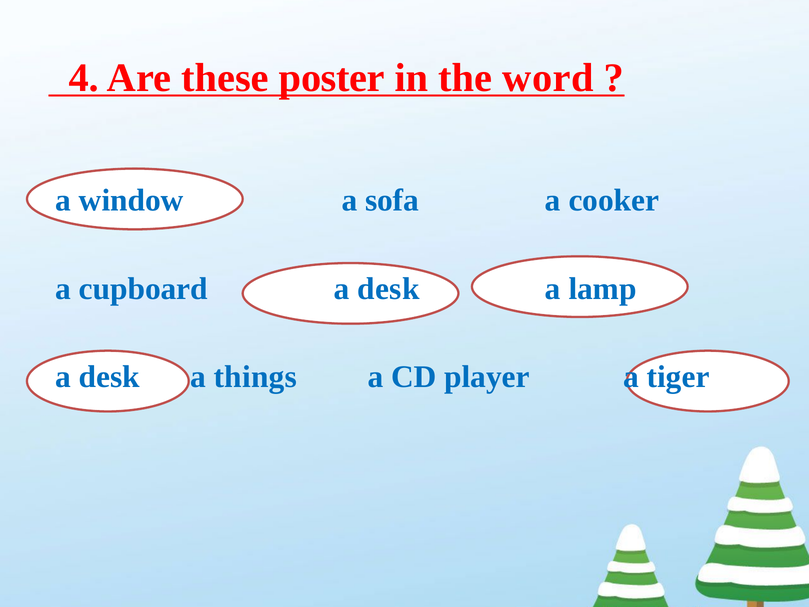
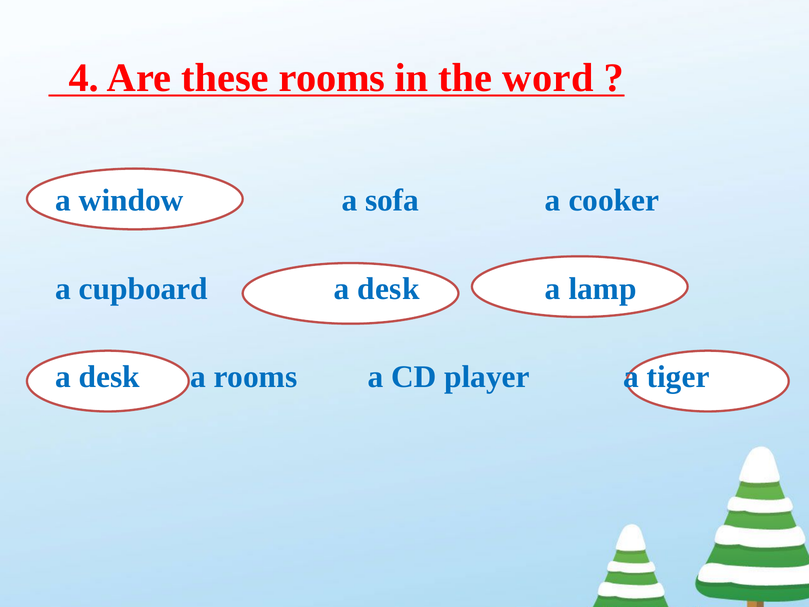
these poster: poster -> rooms
a things: things -> rooms
